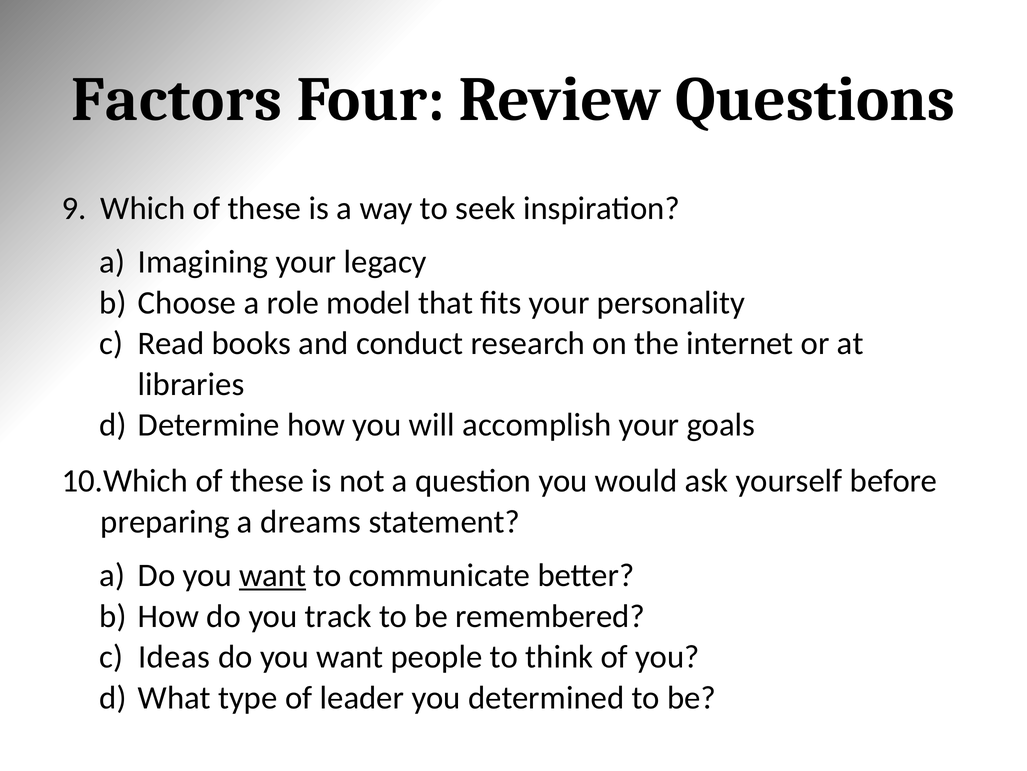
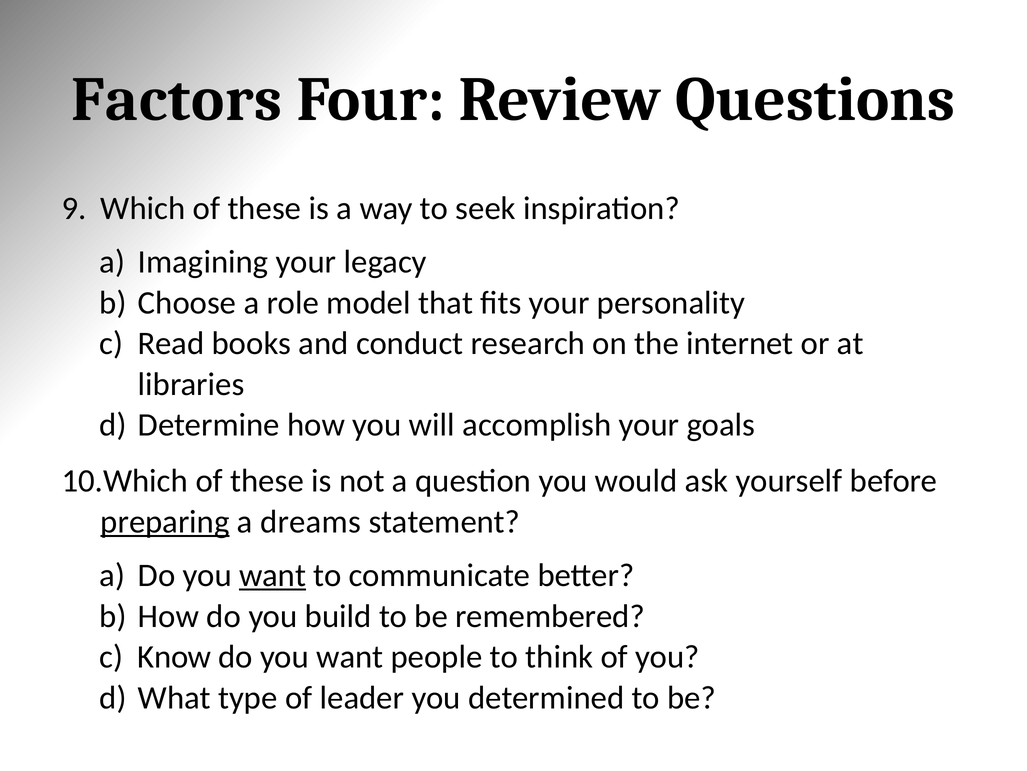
preparing underline: none -> present
track: track -> build
Ideas: Ideas -> Know
